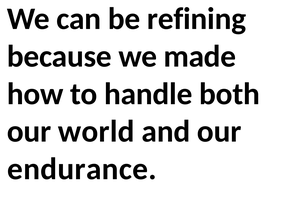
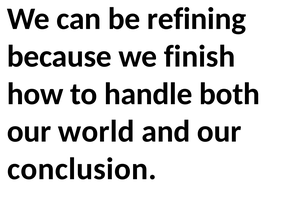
made: made -> finish
endurance: endurance -> conclusion
